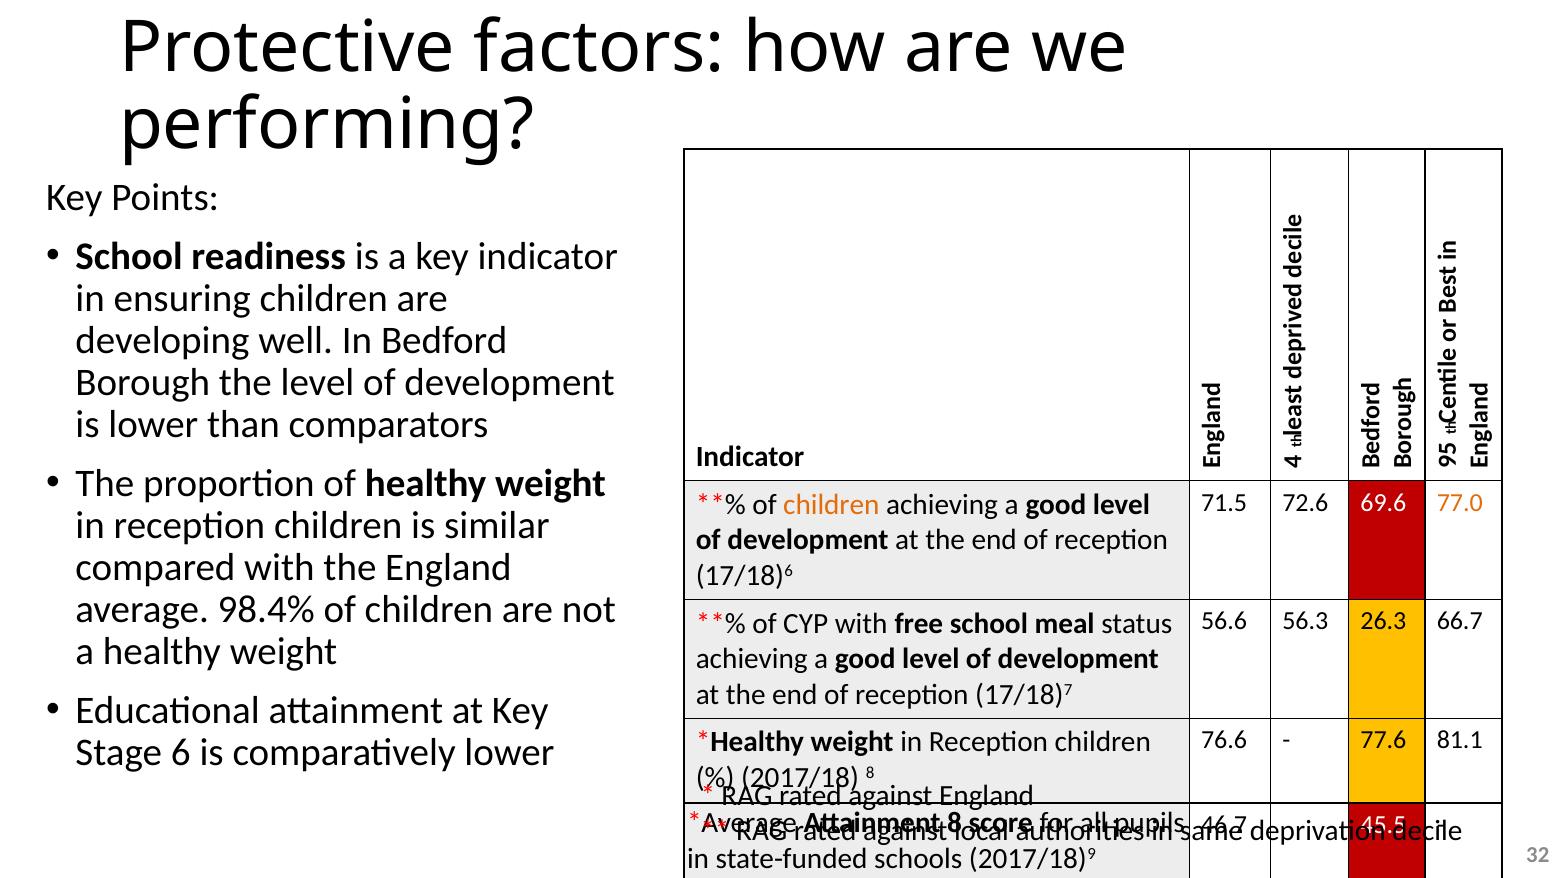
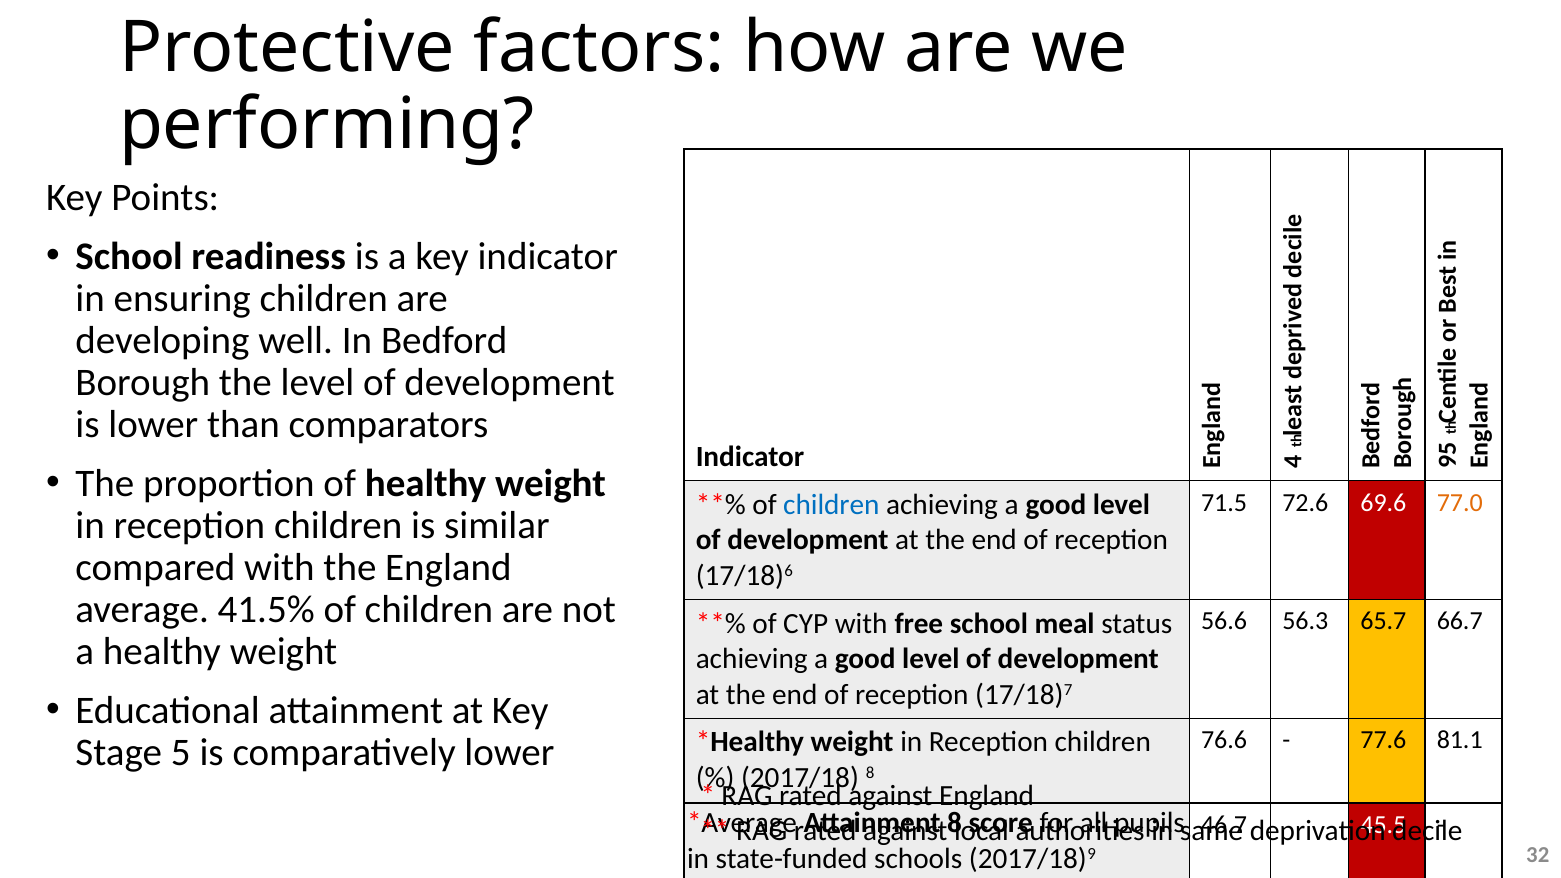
children at (831, 505) colour: orange -> blue
98.4%: 98.4% -> 41.5%
26.3: 26.3 -> 65.7
Stage 6: 6 -> 5
